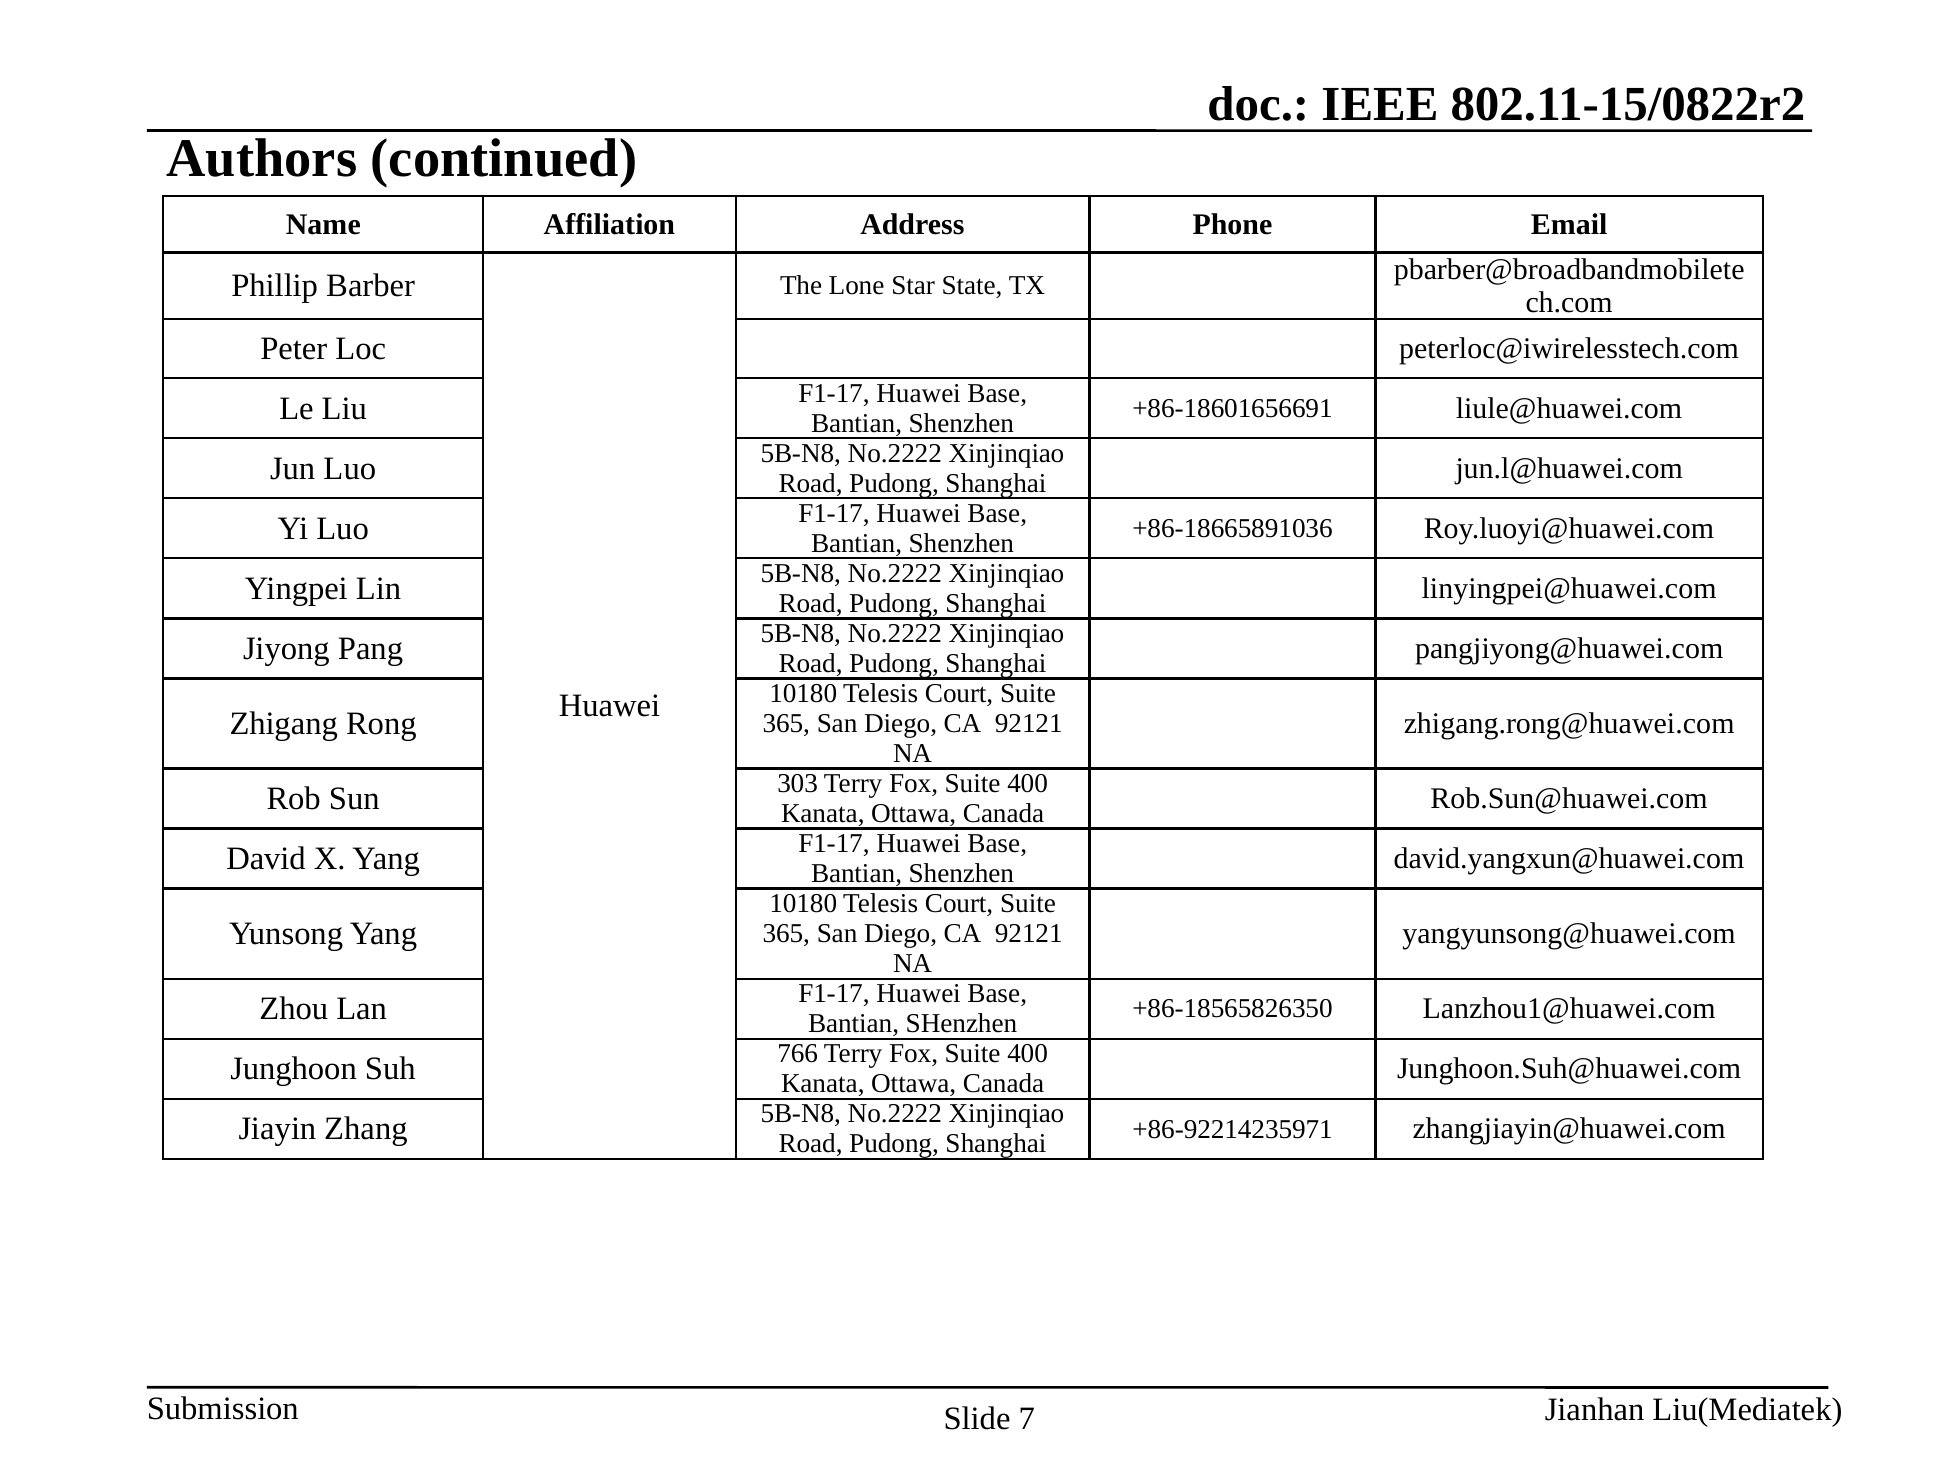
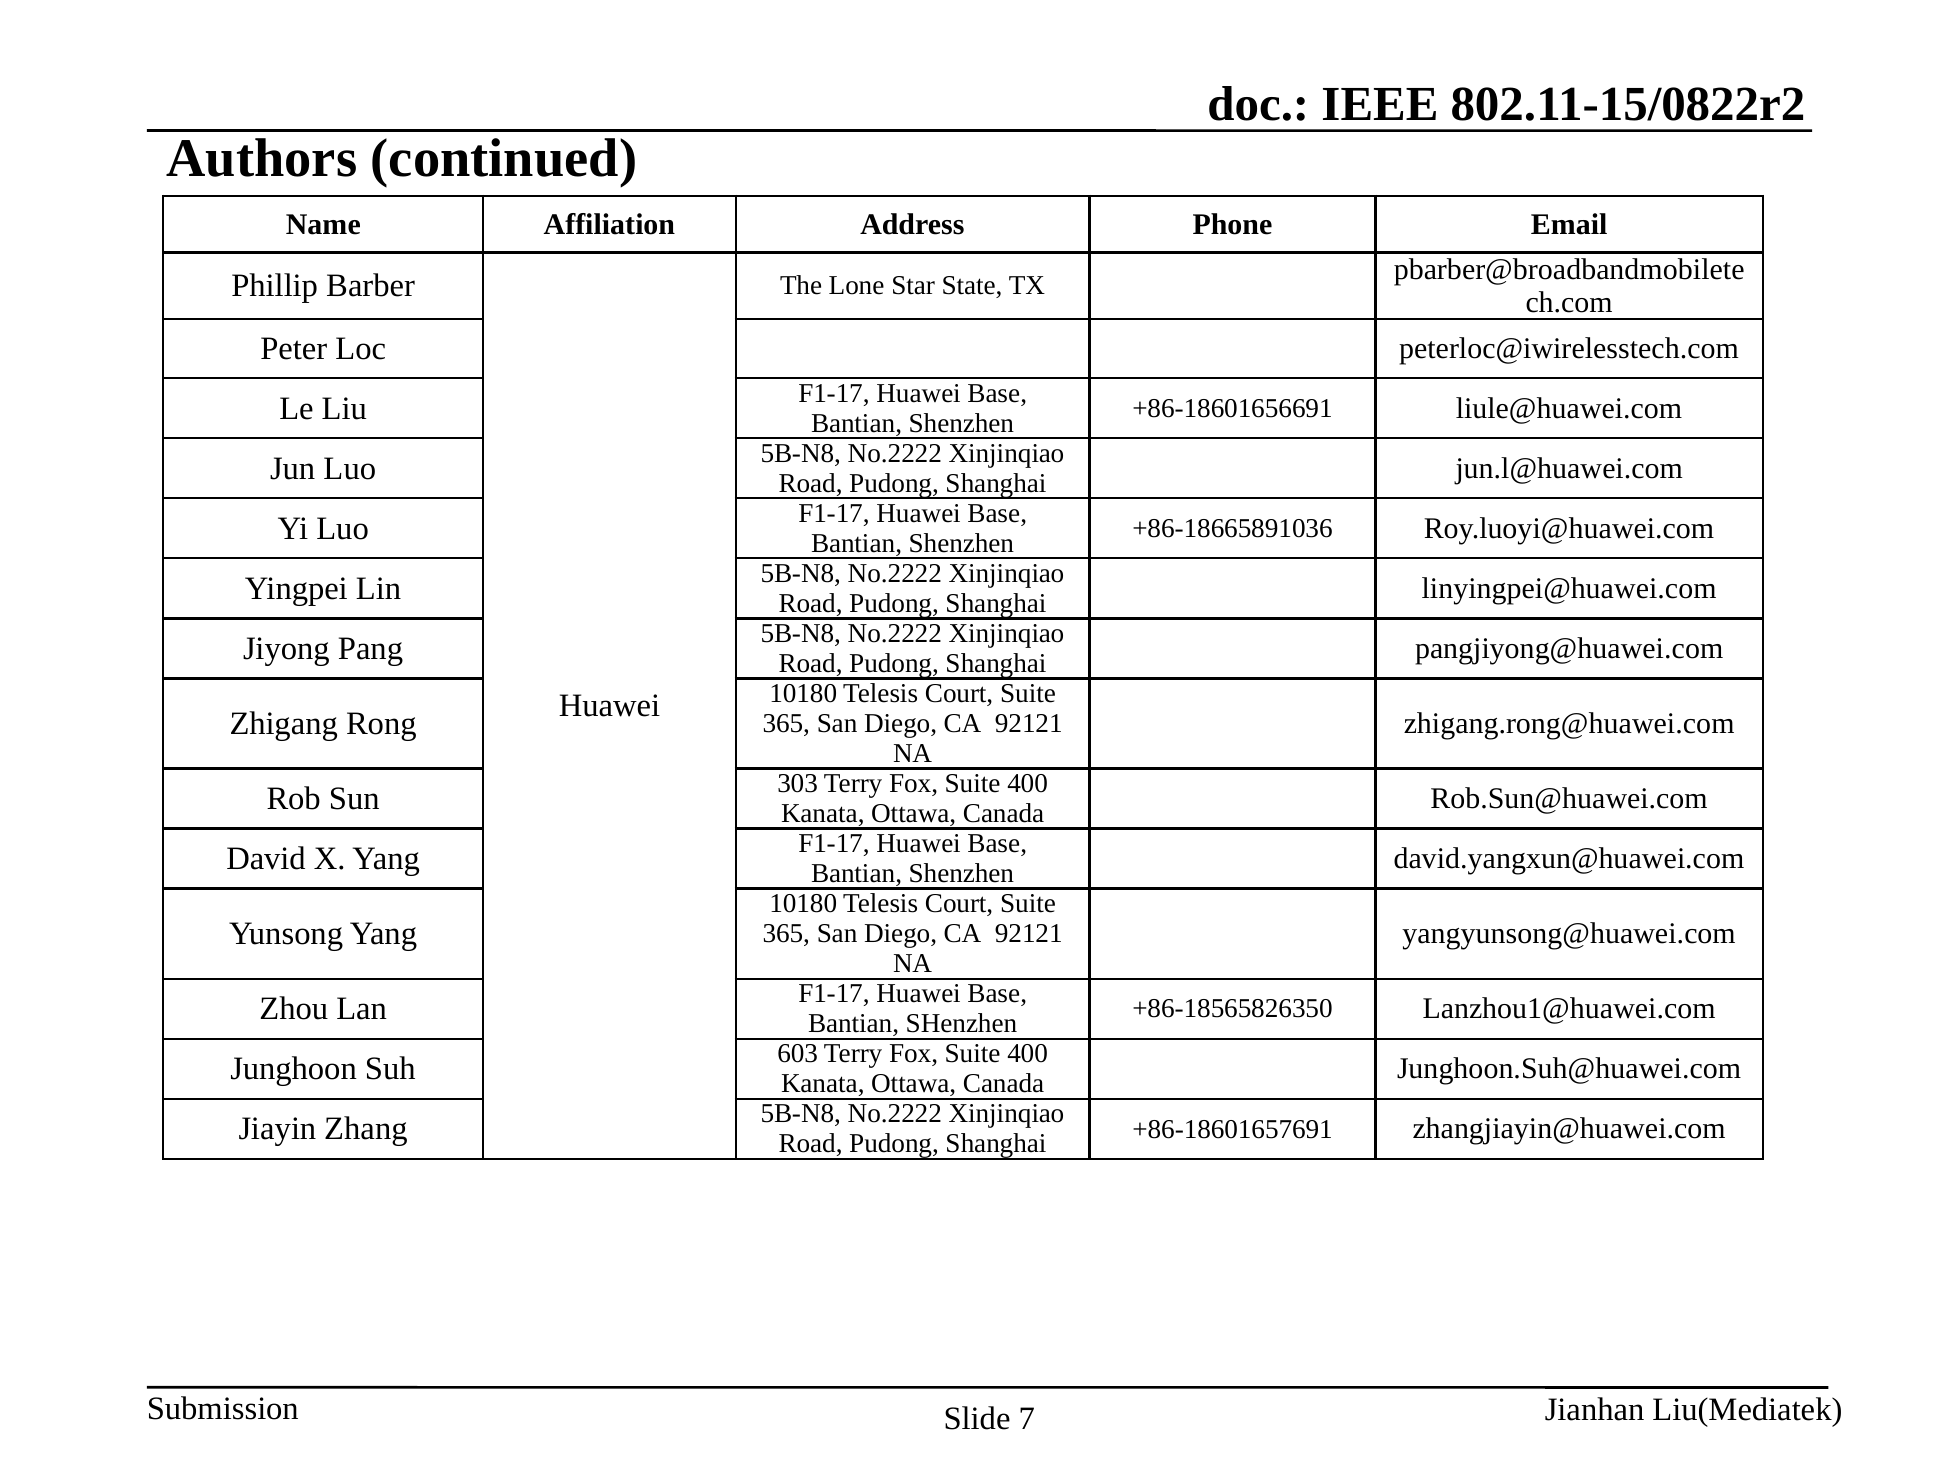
766: 766 -> 603
+86-92214235971: +86-92214235971 -> +86-18601657691
